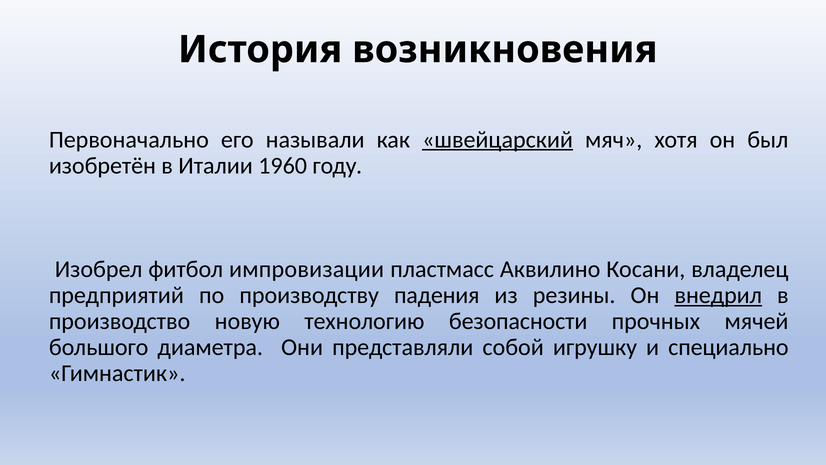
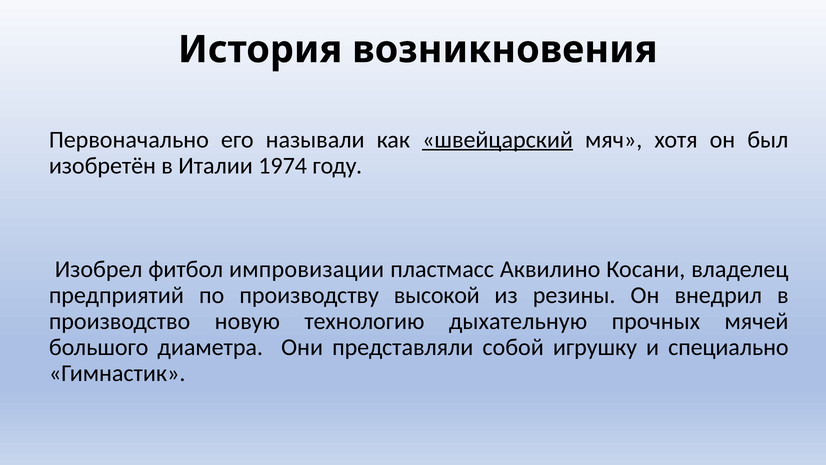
1960: 1960 -> 1974
падения: падения -> высокой
внедрил underline: present -> none
безопасности: безопасности -> дыхательную
